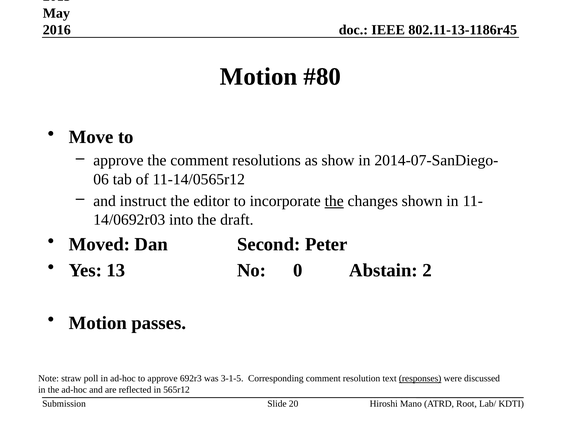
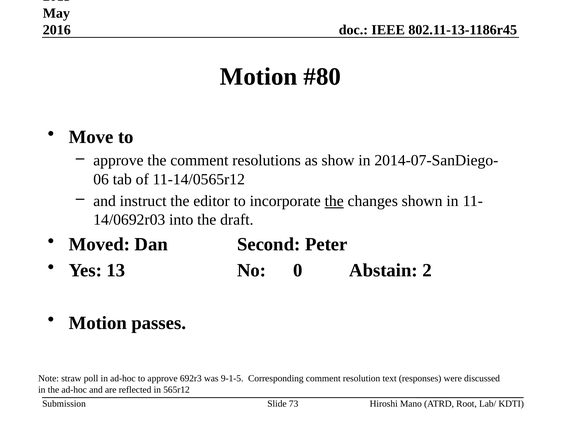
3-1-5: 3-1-5 -> 9-1-5
responses underline: present -> none
20: 20 -> 73
